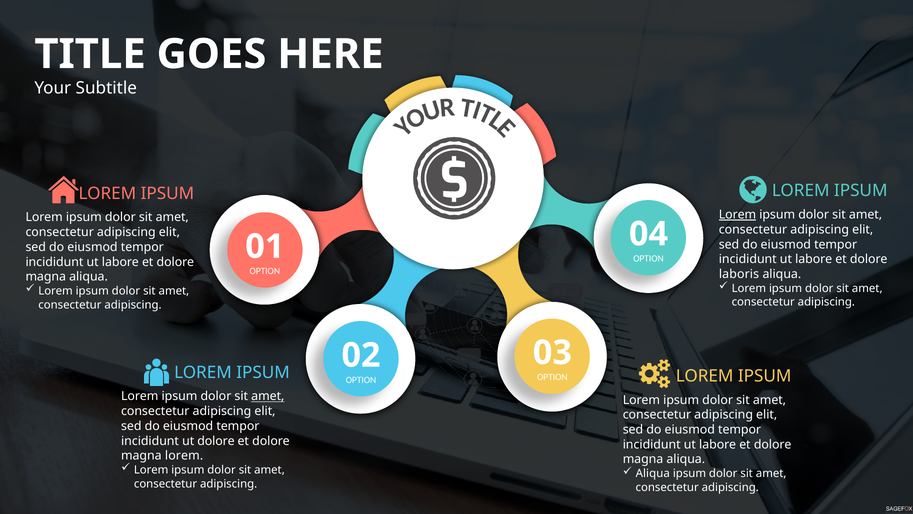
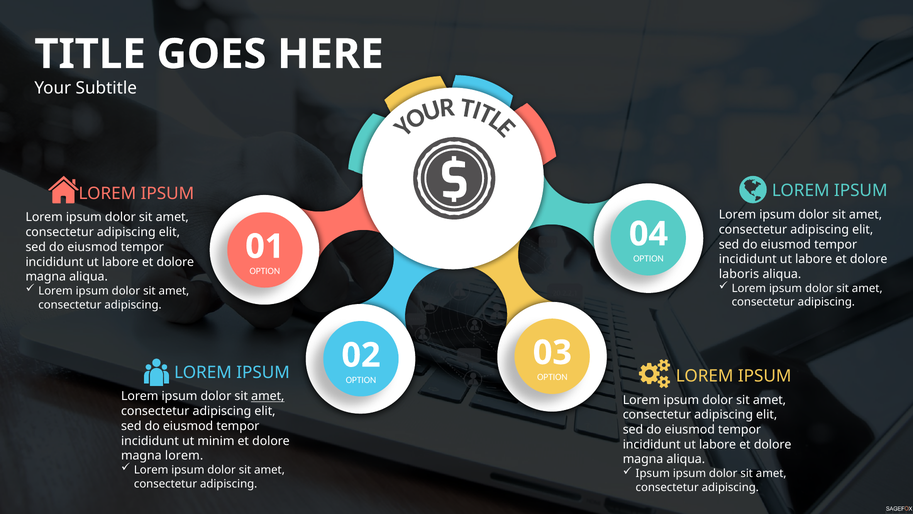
Lorem at (737, 215) underline: present -> none
ut dolore: dolore -> minim
Aliqua at (653, 473): Aliqua -> Ipsum
